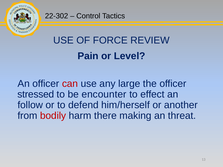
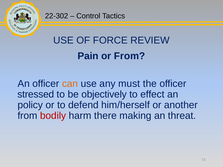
or Level: Level -> From
can colour: red -> orange
large: large -> must
encounter: encounter -> objectively
follow: follow -> policy
